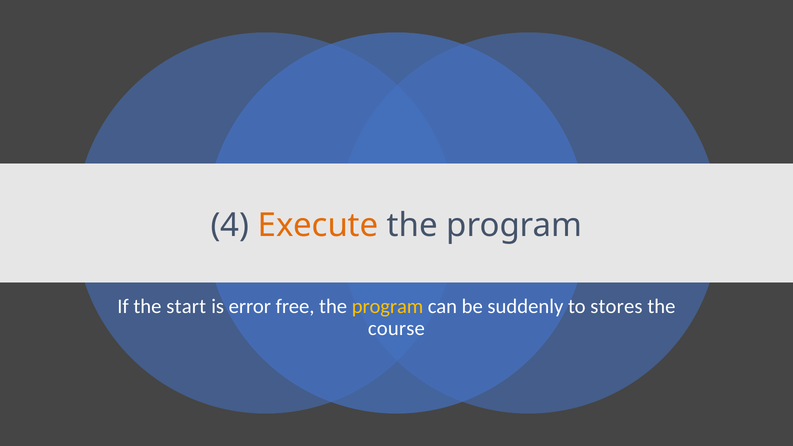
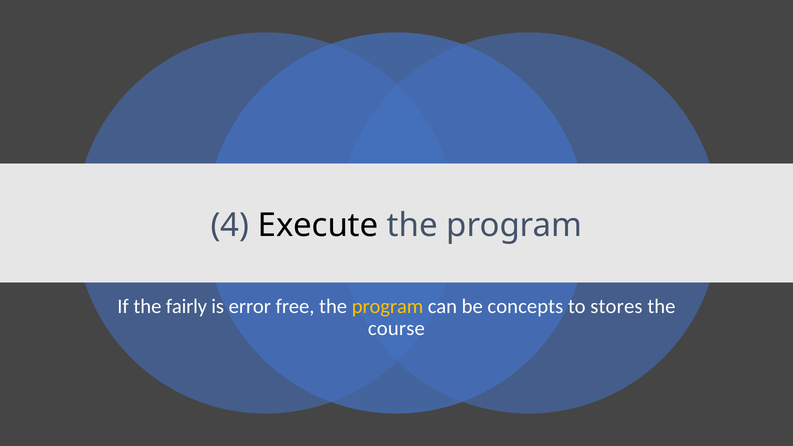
Execute colour: orange -> black
start: start -> fairly
suddenly: suddenly -> concepts
